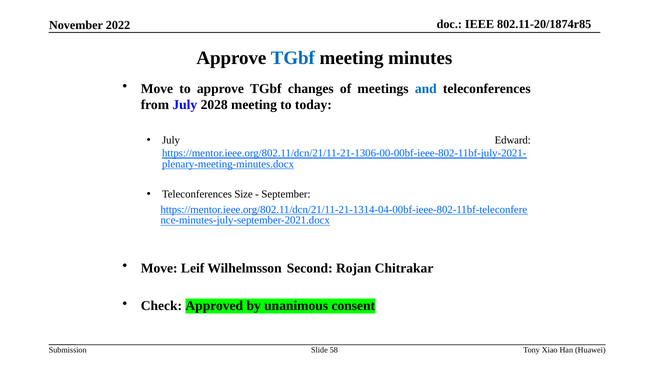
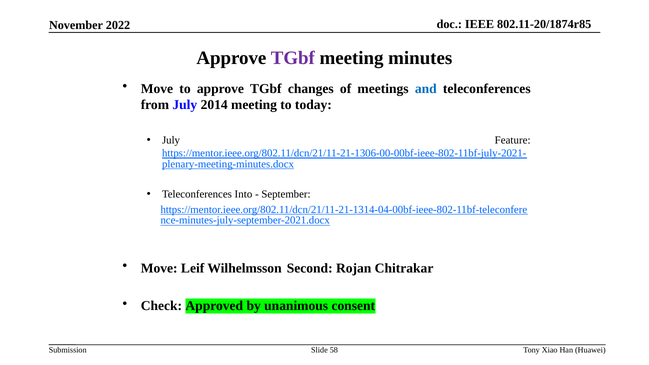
TGbf at (293, 58) colour: blue -> purple
2028: 2028 -> 2014
Edward: Edward -> Feature
Size: Size -> Into
